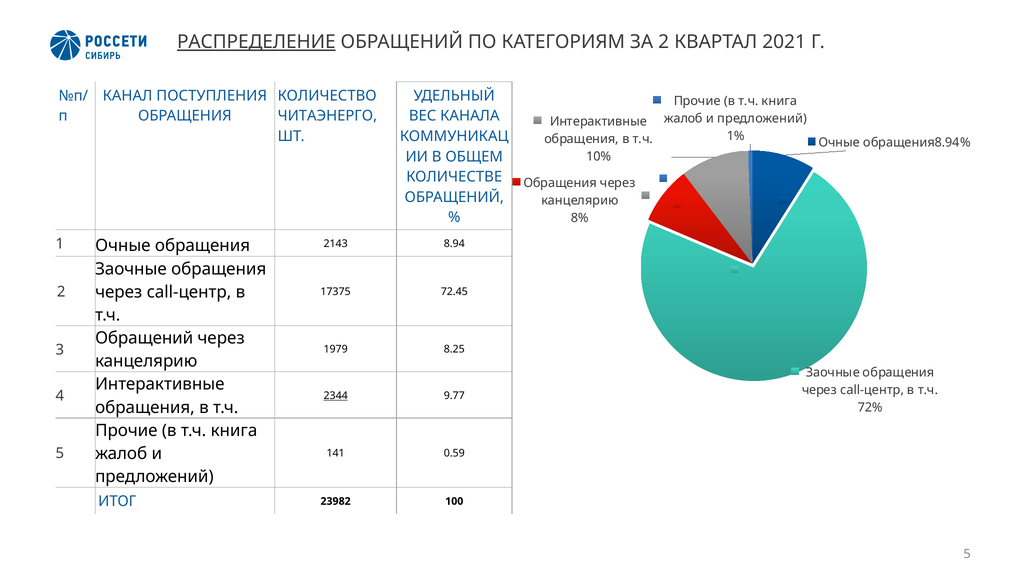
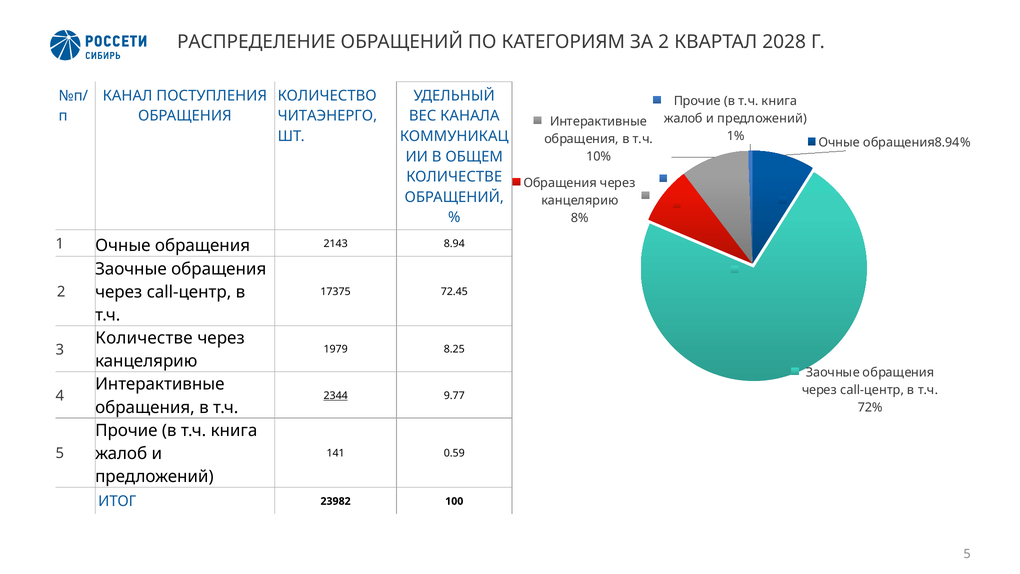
РАСПРЕДЕЛЕНИЕ underline: present -> none
2021: 2021 -> 2028
Обращений at (144, 338): Обращений -> Количестве
